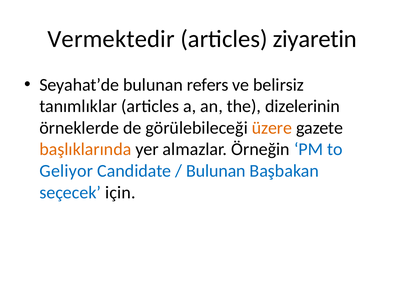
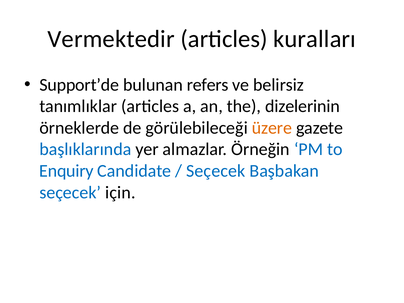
ziyaretin: ziyaretin -> kuralları
Seyahat’de: Seyahat’de -> Support’de
başlıklarında colour: orange -> blue
Geliyor: Geliyor -> Enquiry
Bulunan at (216, 171): Bulunan -> Seçecek
